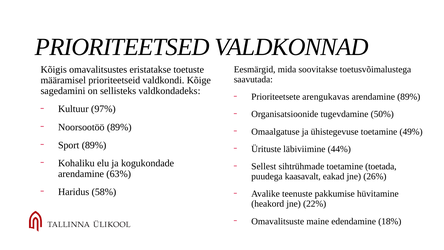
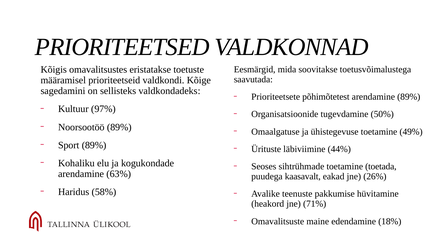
arengukavas: arengukavas -> põhimõtetest
Sellest: Sellest -> Seoses
22%: 22% -> 71%
